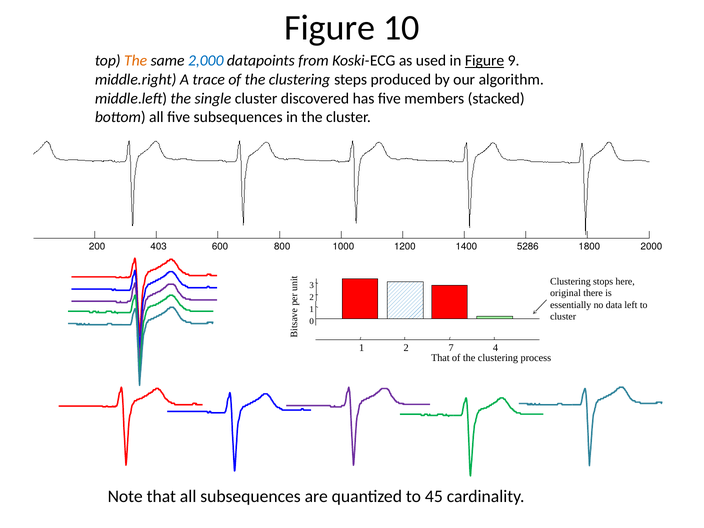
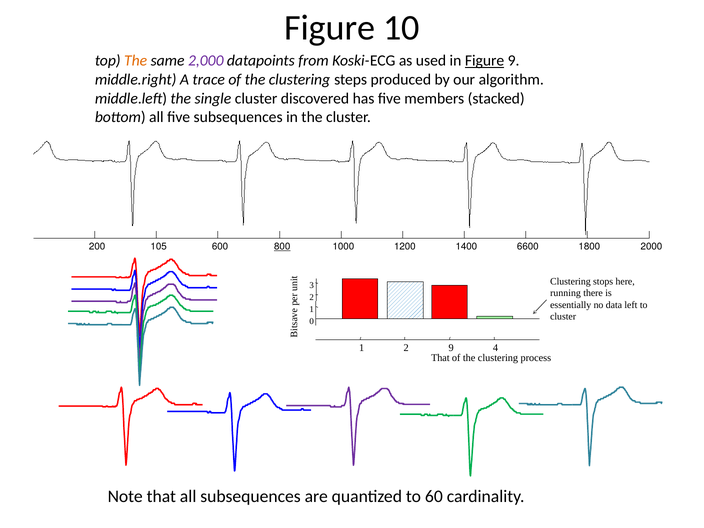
2,000 colour: blue -> purple
403: 403 -> 105
800 underline: none -> present
5286: 5286 -> 6600
original: original -> running
2 7: 7 -> 9
45: 45 -> 60
